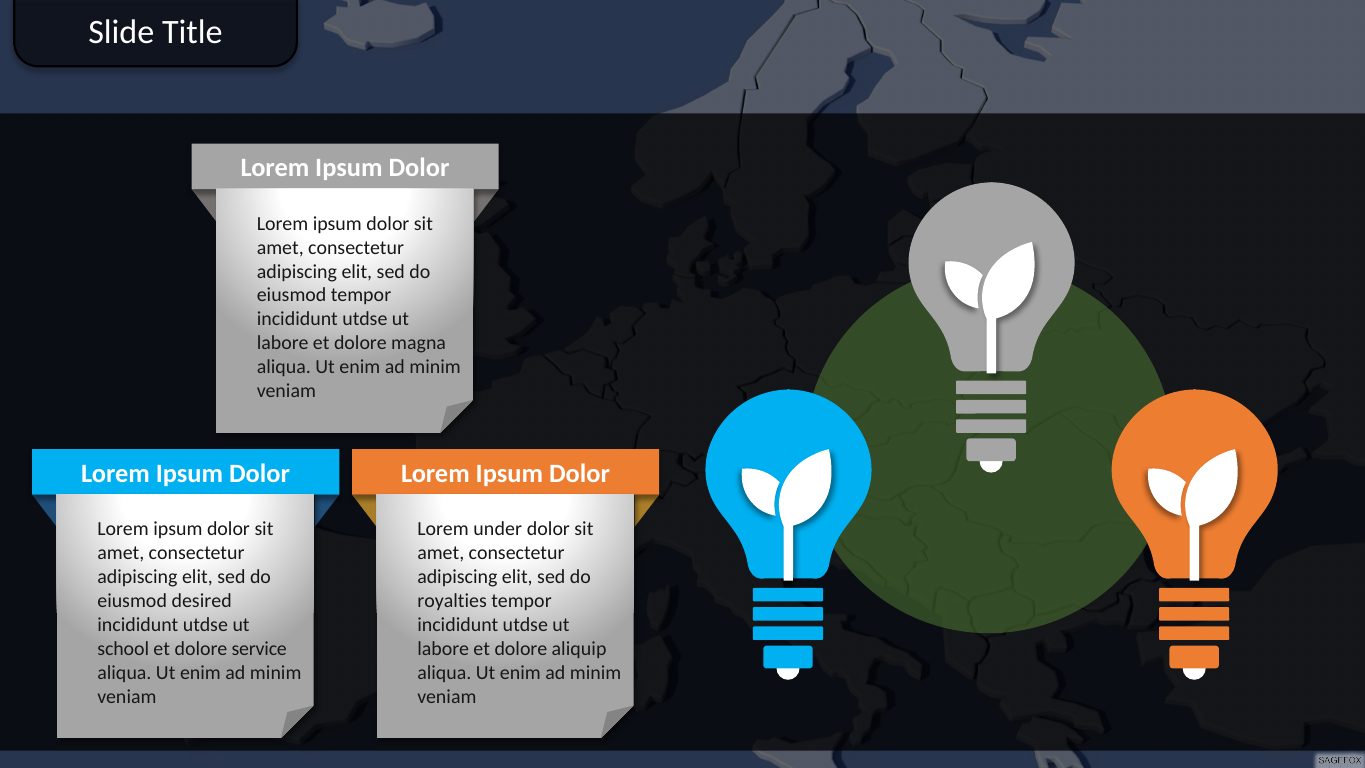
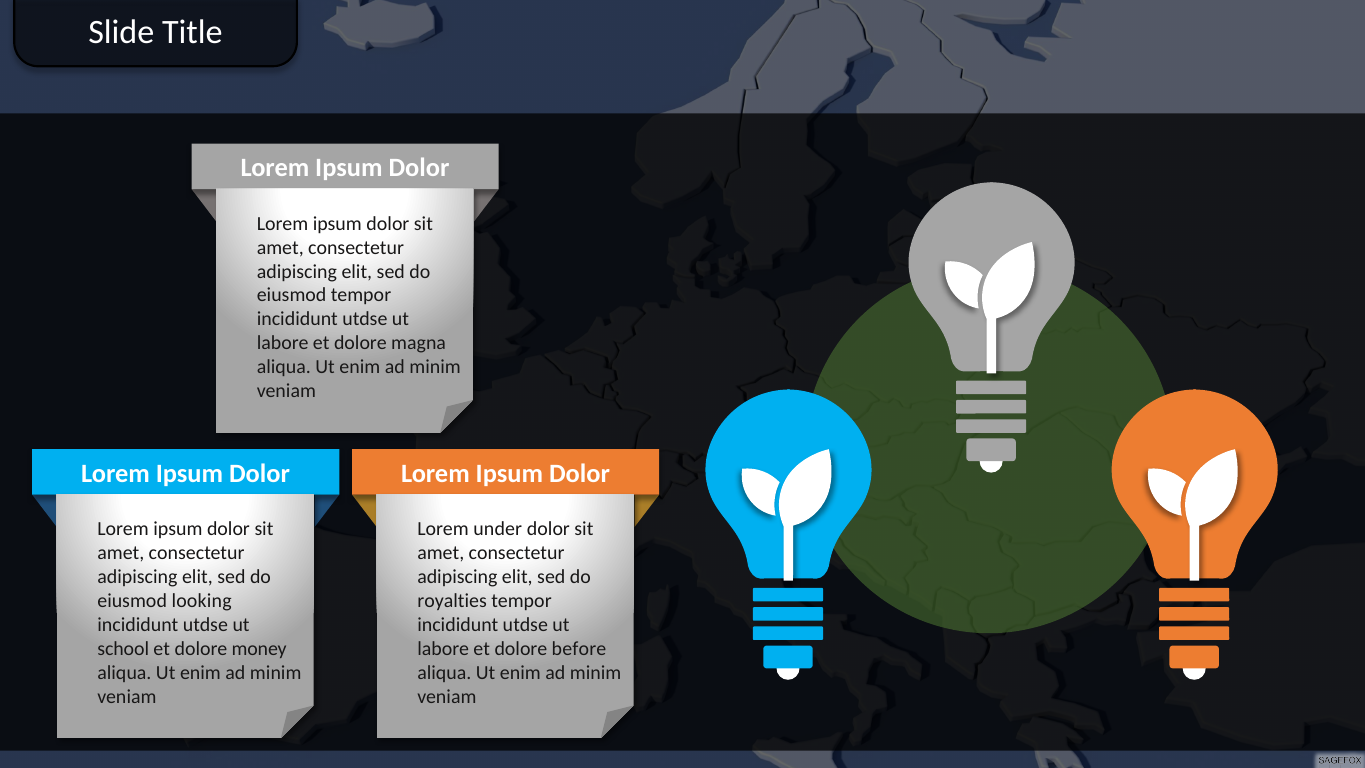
desired: desired -> looking
service: service -> money
aliquip: aliquip -> before
